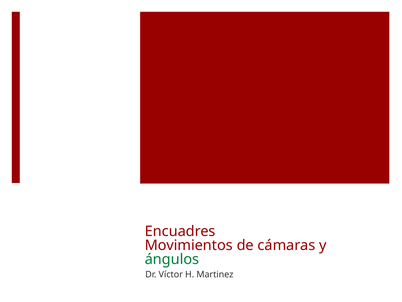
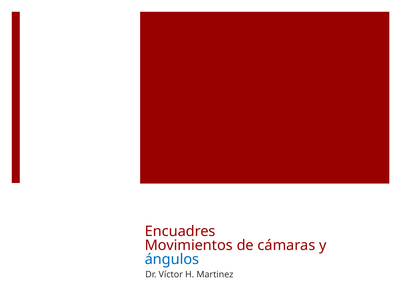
ángulos colour: green -> blue
